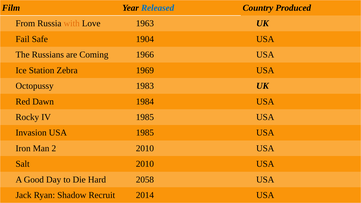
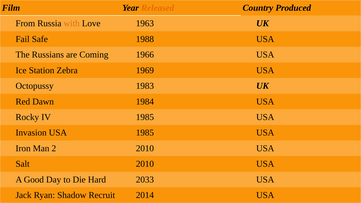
Released colour: blue -> orange
1904: 1904 -> 1988
2058: 2058 -> 2033
